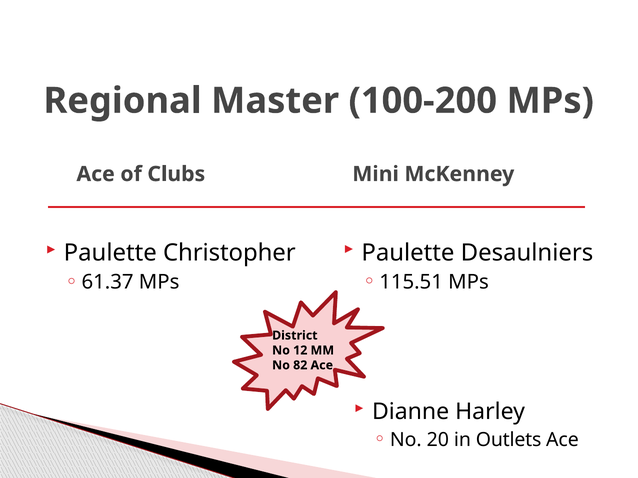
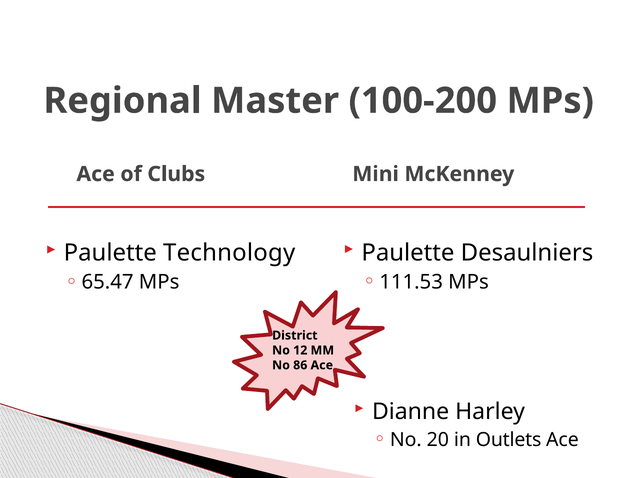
Christopher: Christopher -> Technology
61.37: 61.37 -> 65.47
115.51: 115.51 -> 111.53
82: 82 -> 86
